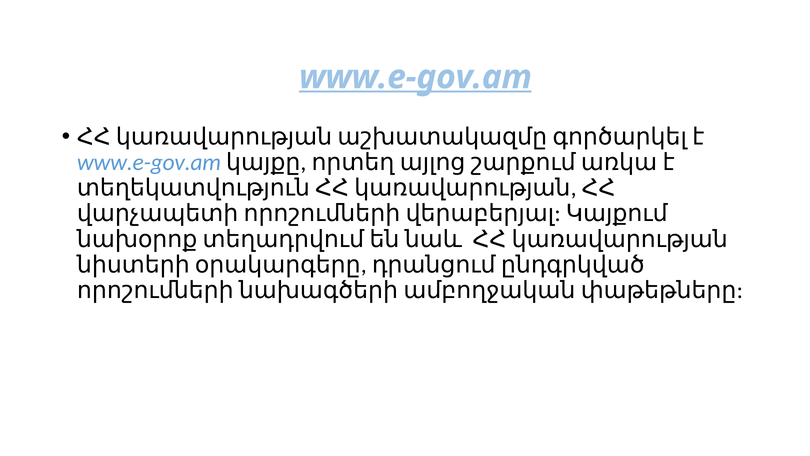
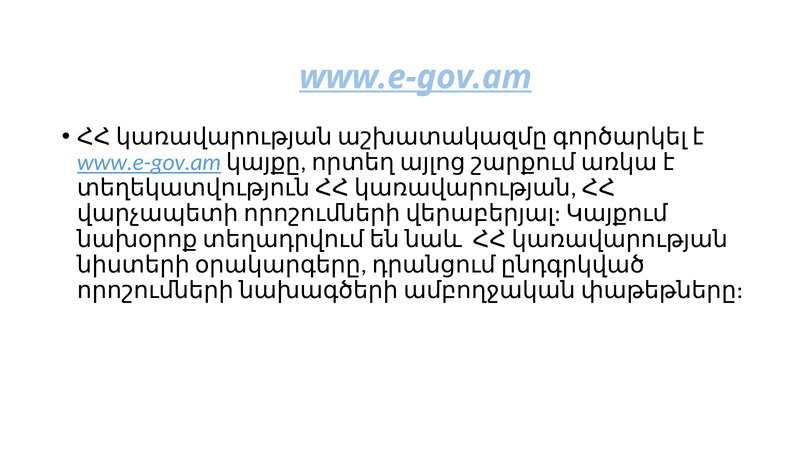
www.e-gov.am at (149, 162) underline: none -> present
